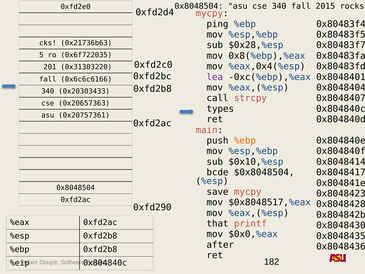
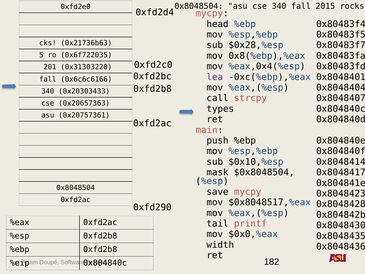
ping: ping -> head
%ebp at (245, 141) colour: orange -> black
bcde: bcde -> mask
that: that -> tail
after: after -> width
